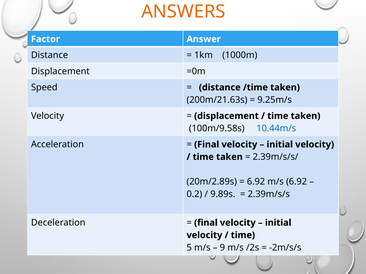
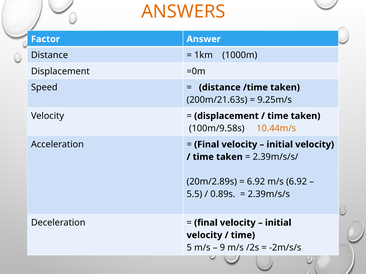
10.44m/s colour: blue -> orange
0.2: 0.2 -> 5.5
9.89s: 9.89s -> 0.89s
